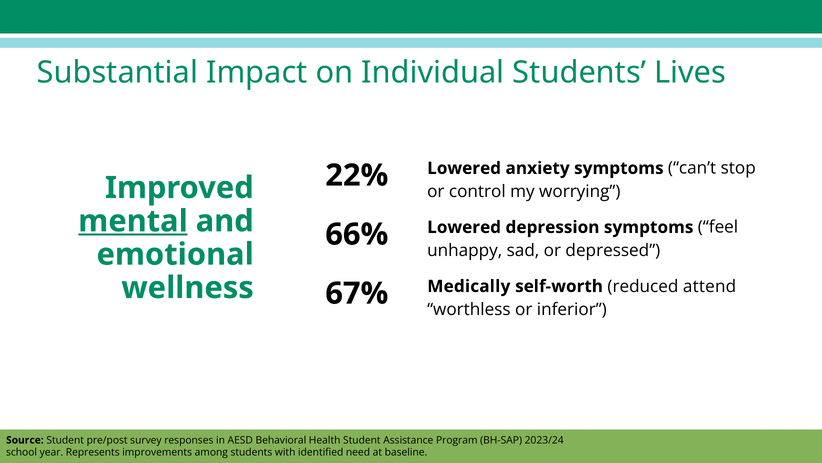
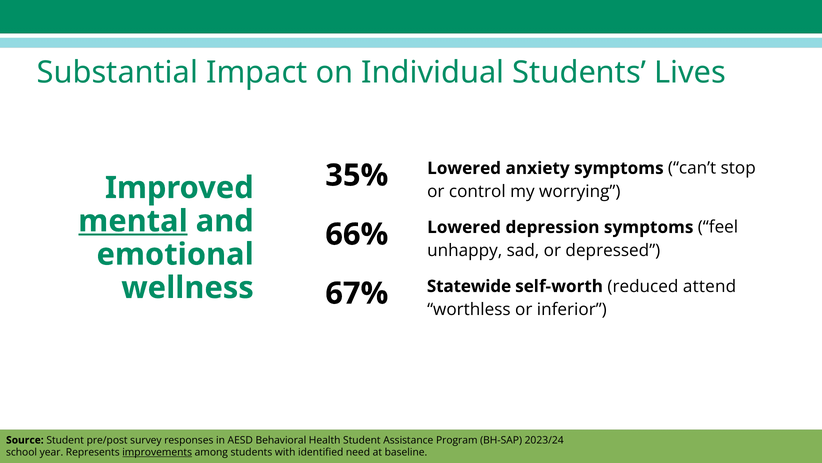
22%: 22% -> 35%
Medically: Medically -> Statewide
improvements underline: none -> present
